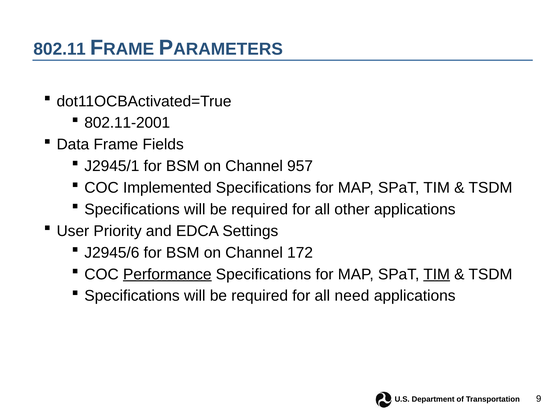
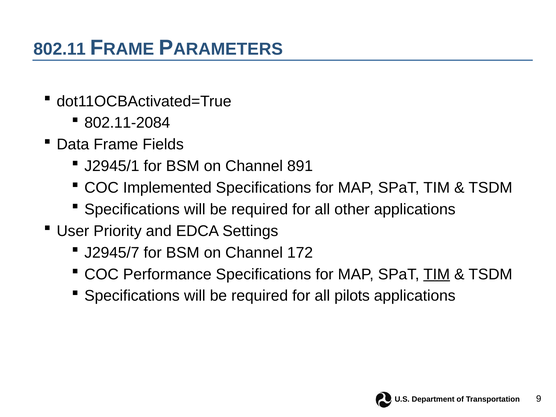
802.11-2001: 802.11-2001 -> 802.11-2084
957: 957 -> 891
J2945/6: J2945/6 -> J2945/7
Performance underline: present -> none
need: need -> pilots
